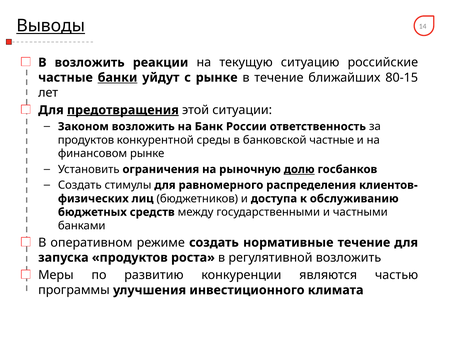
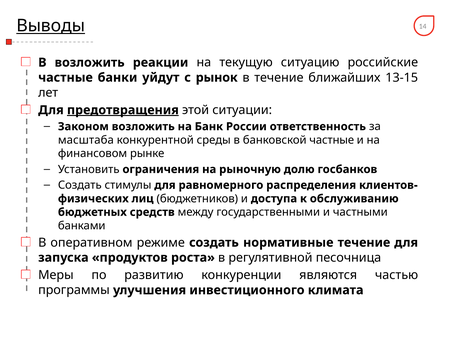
банки underline: present -> none
с рынке: рынке -> рынок
80-15: 80-15 -> 13-15
продуктов at (86, 140): продуктов -> масштаба
долю underline: present -> none
регулятивной возложить: возложить -> песочница
